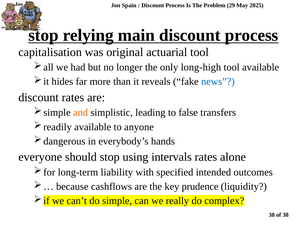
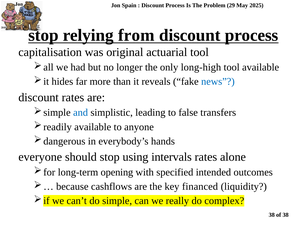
main: main -> from
and colour: orange -> blue
liability: liability -> opening
prudence: prudence -> financed
